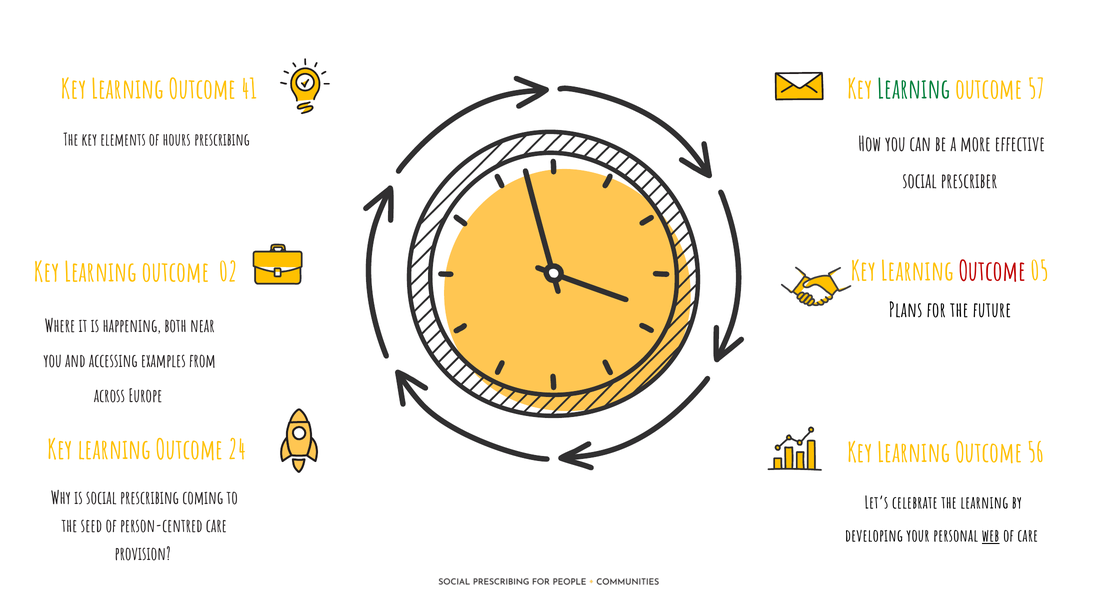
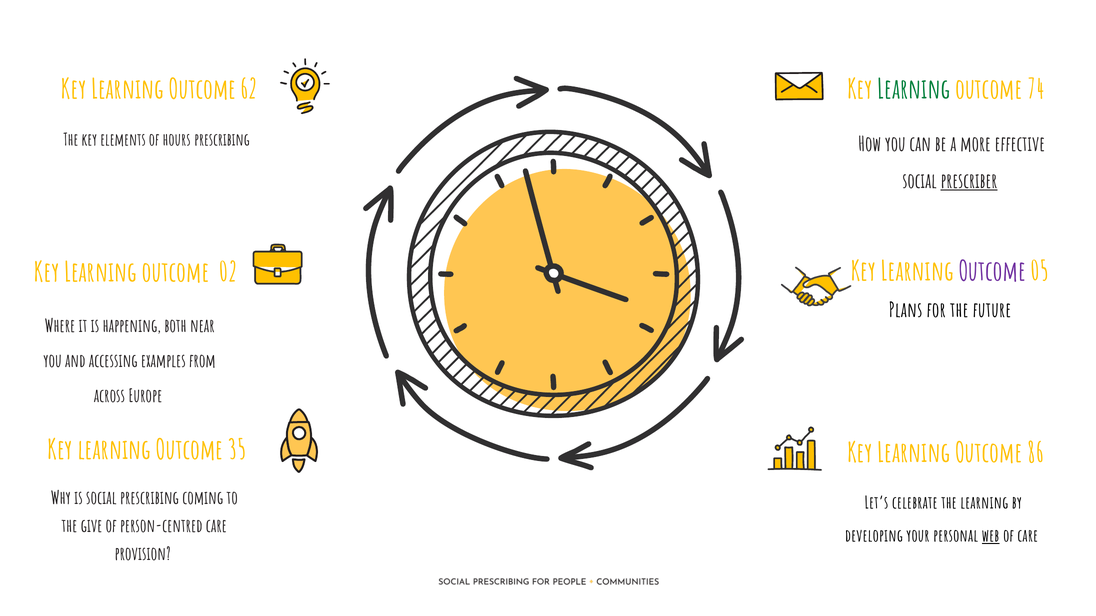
41: 41 -> 62
57: 57 -> 74
prescriber underline: none -> present
Outcome at (992, 272) colour: red -> purple
24: 24 -> 35
56: 56 -> 86
seed: seed -> give
